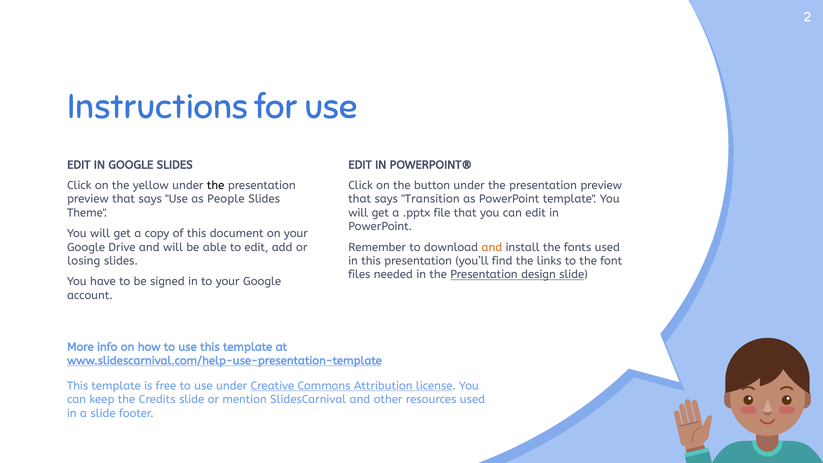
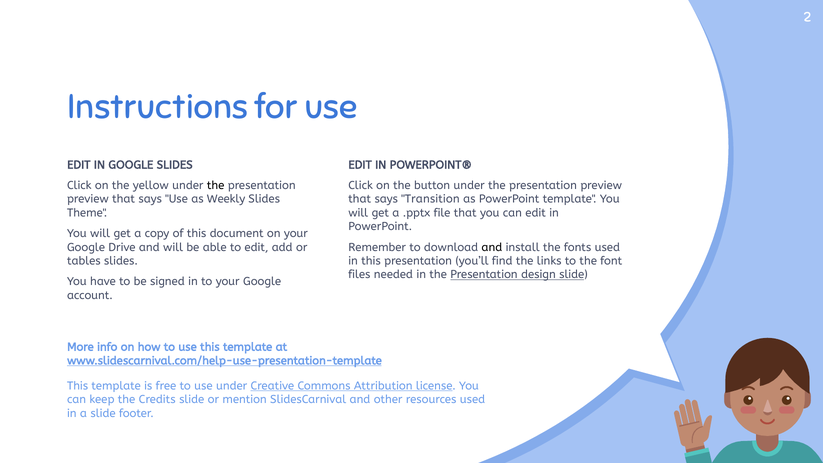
People: People -> Weekly
and at (492, 247) colour: orange -> black
losing: losing -> tables
